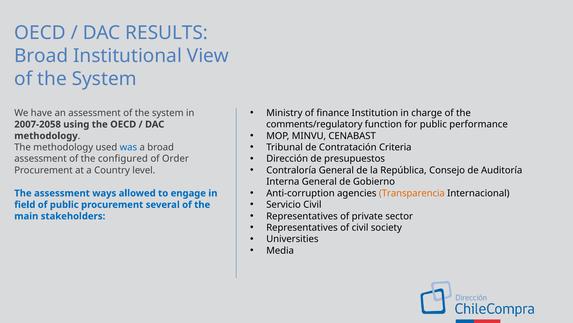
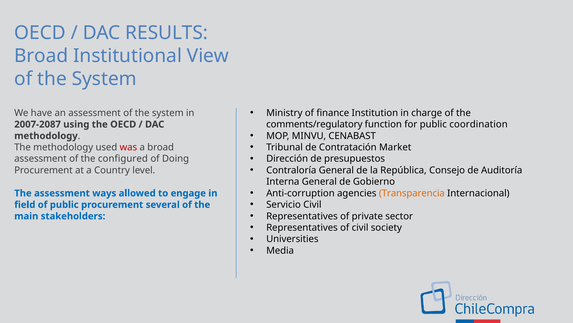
performance: performance -> coordination
2007-2058: 2007-2058 -> 2007-2087
Criteria: Criteria -> Market
was colour: blue -> red
Order: Order -> Doing
